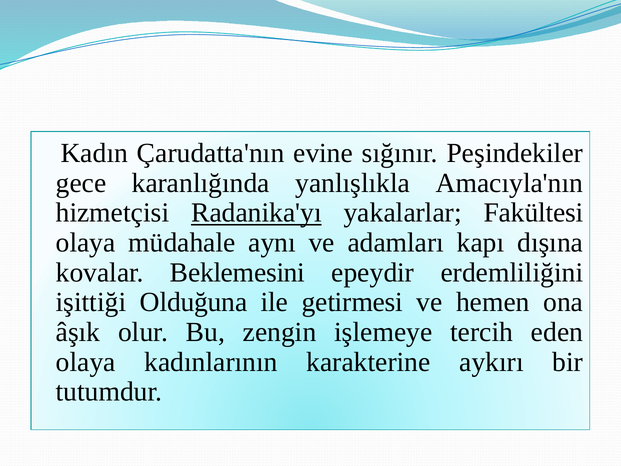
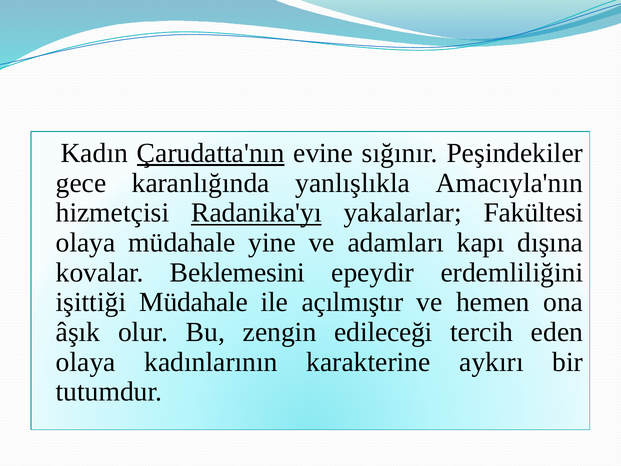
Çarudatta'nın underline: none -> present
aynı: aynı -> yine
işittiği Olduğuna: Olduğuna -> Müdahale
getirmesi: getirmesi -> açılmıştır
işlemeye: işlemeye -> edileceği
